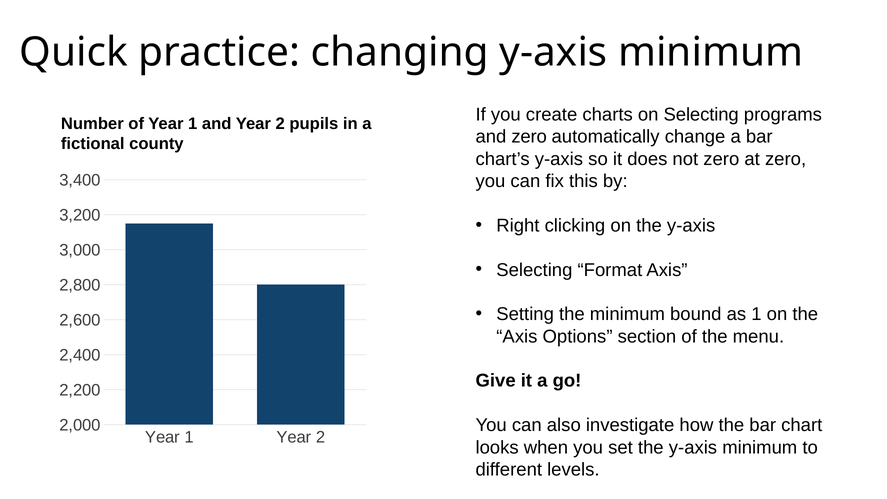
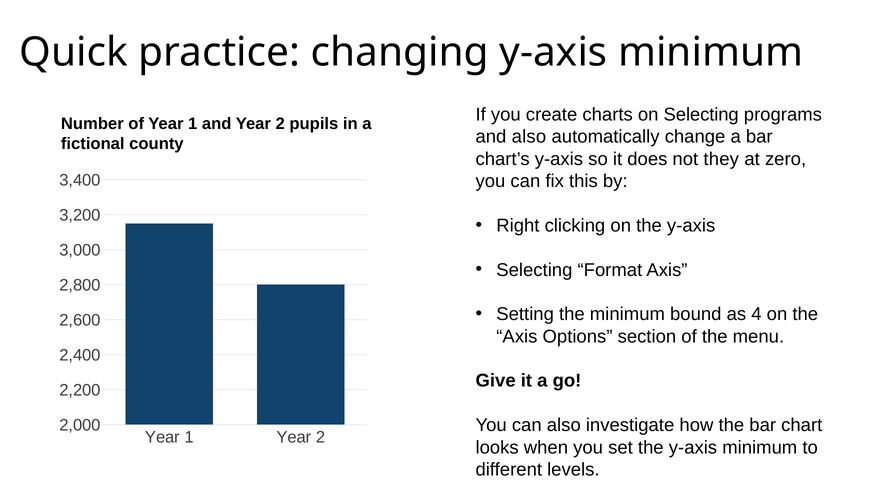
and zero: zero -> also
not zero: zero -> they
as 1: 1 -> 4
